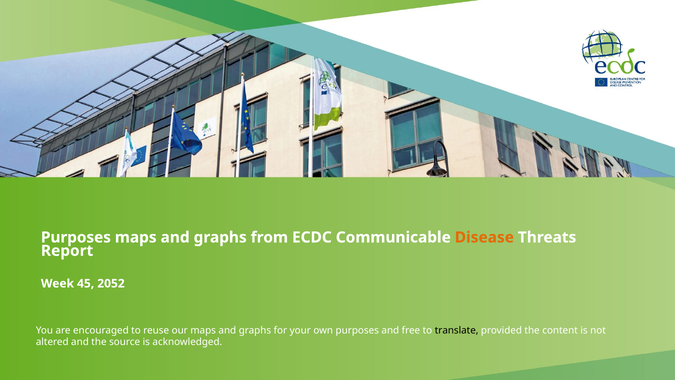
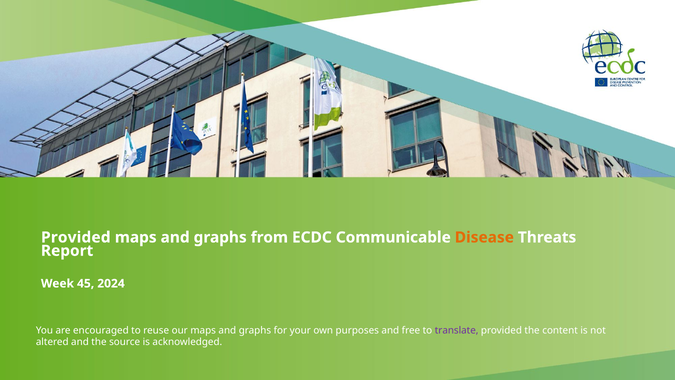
Purposes at (76, 237): Purposes -> Provided
2052: 2052 -> 2024
translate colour: black -> purple
